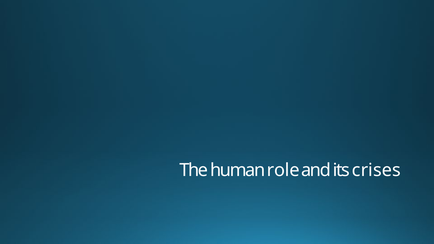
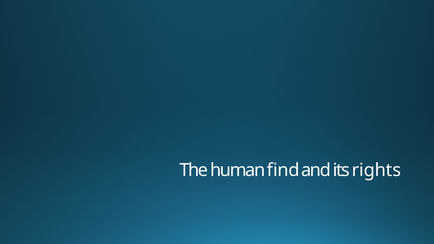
role: role -> find
crises: crises -> rights
